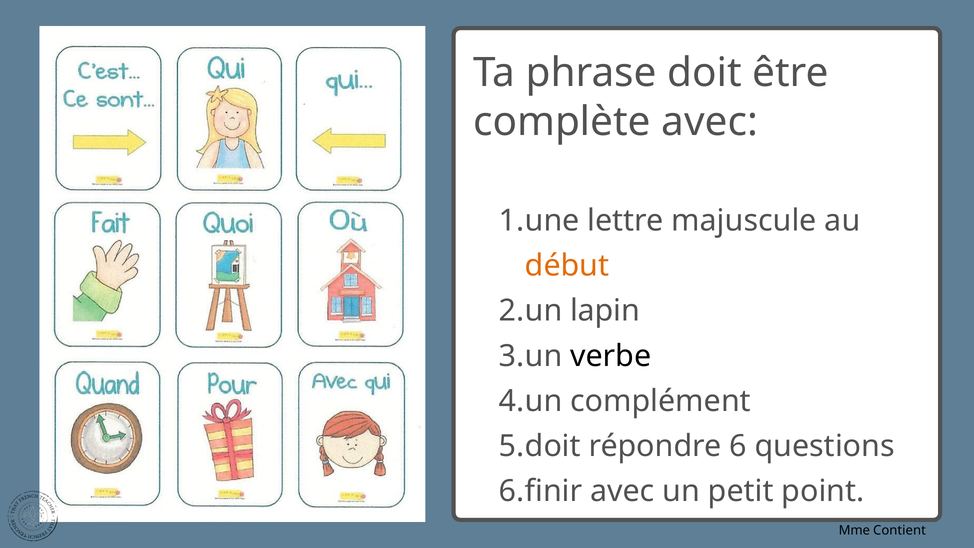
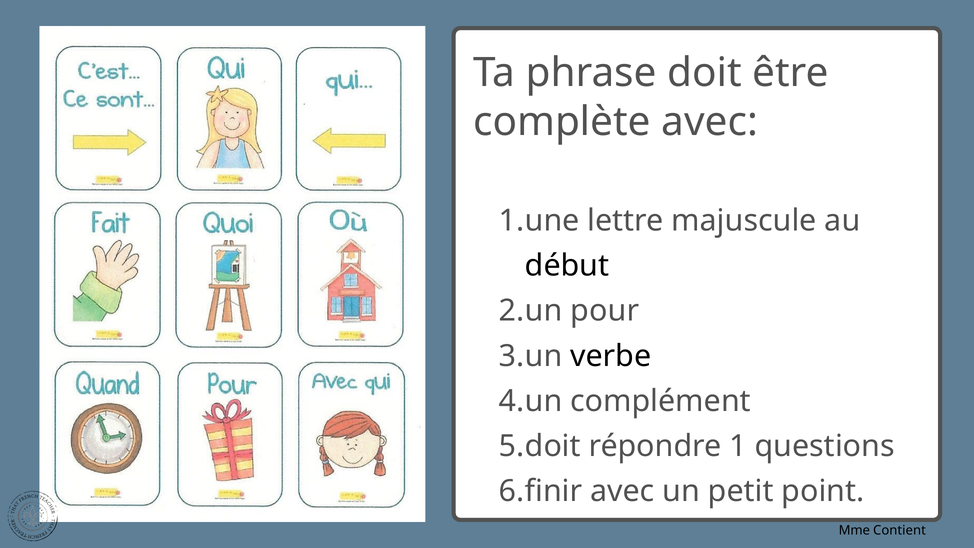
début colour: orange -> black
lapin: lapin -> pour
6: 6 -> 1
